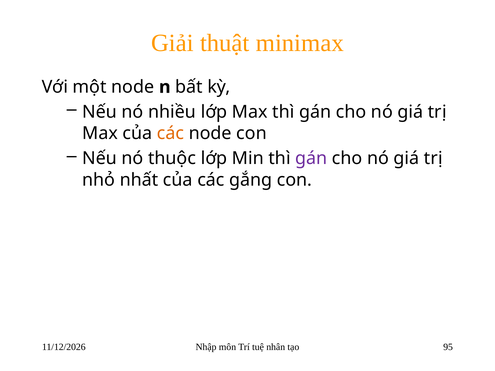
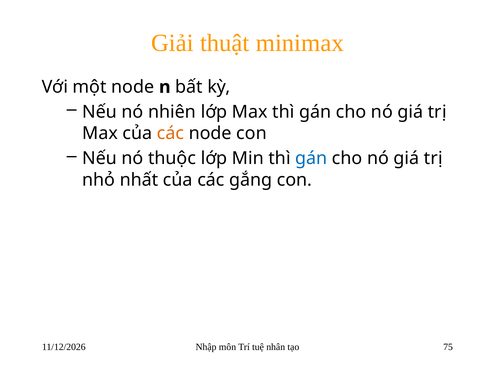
nhiều: nhiều -> nhiên
gán at (311, 159) colour: purple -> blue
95: 95 -> 75
